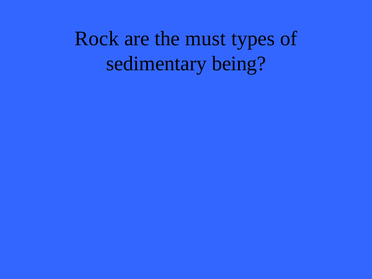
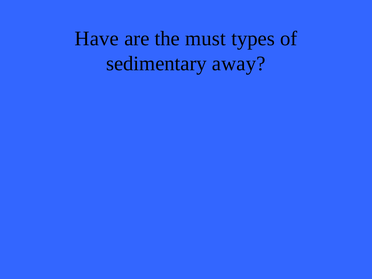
Rock: Rock -> Have
being: being -> away
